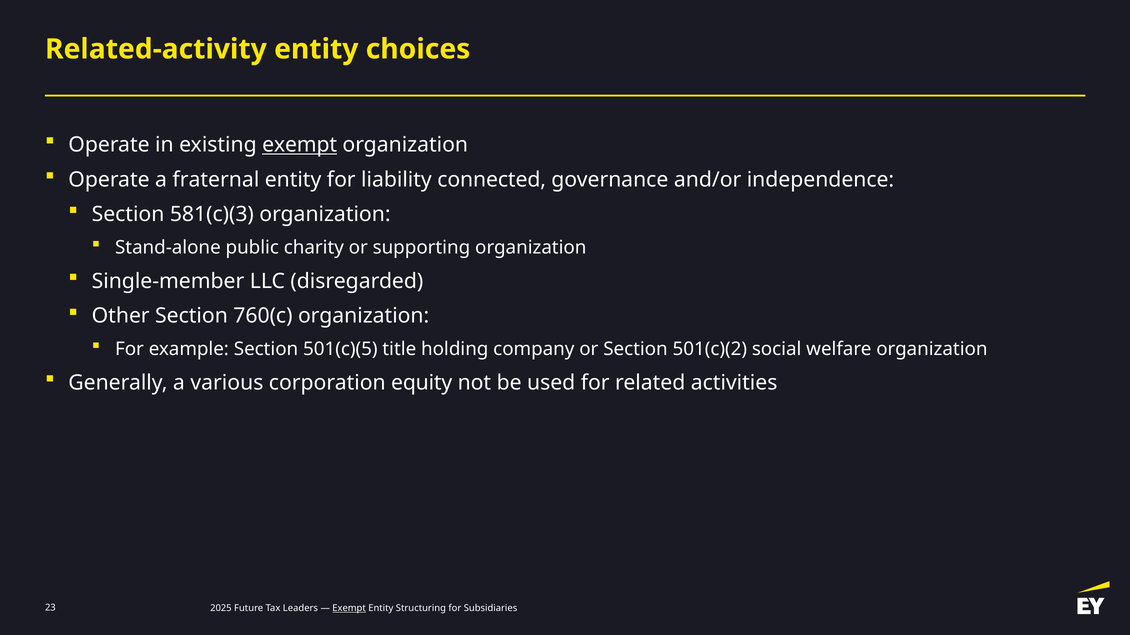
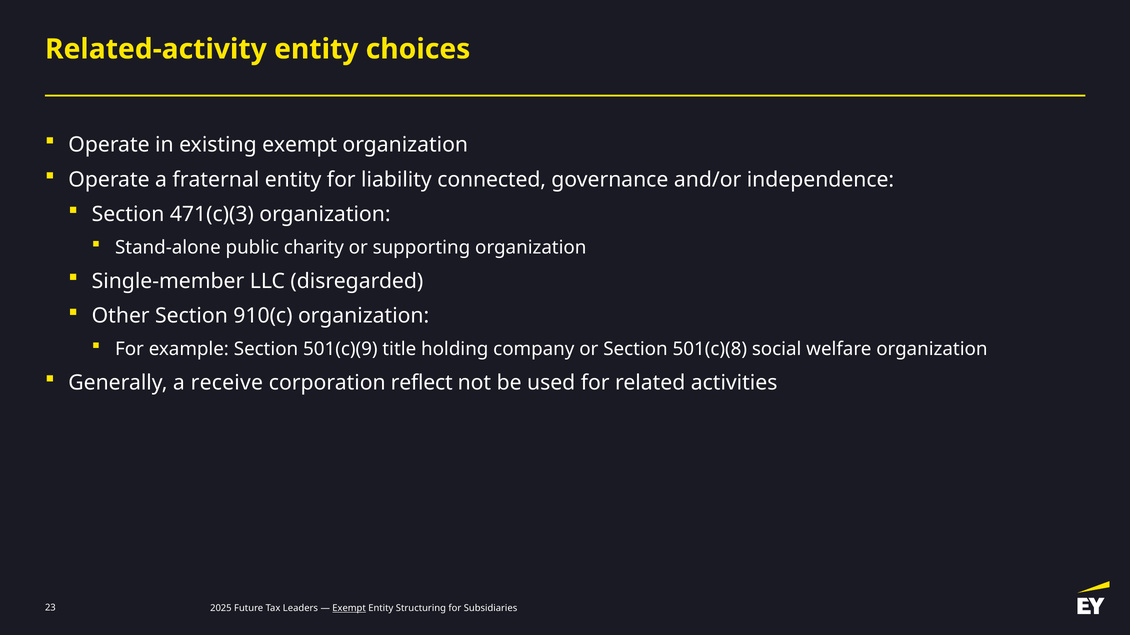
exempt at (300, 145) underline: present -> none
581(c)(3: 581(c)(3 -> 471(c)(3
760(c: 760(c -> 910(c
501(c)(5: 501(c)(5 -> 501(c)(9
501(c)(2: 501(c)(2 -> 501(c)(8
various: various -> receive
equity: equity -> reflect
